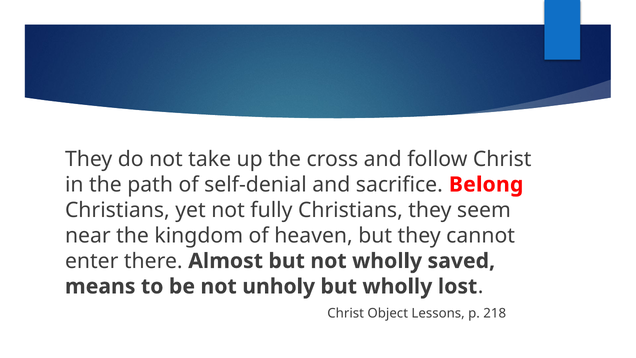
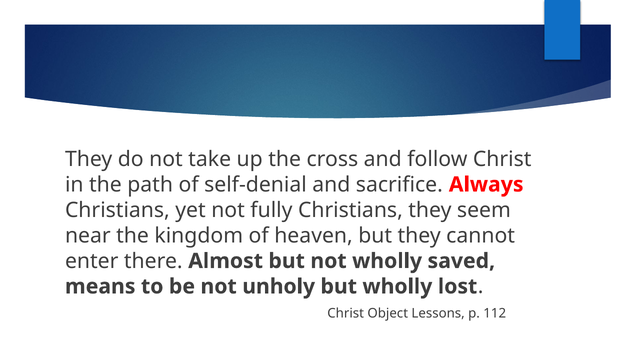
Belong: Belong -> Always
218: 218 -> 112
